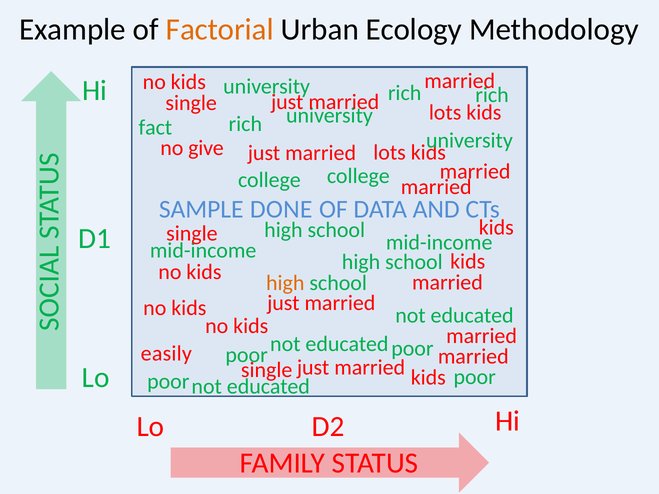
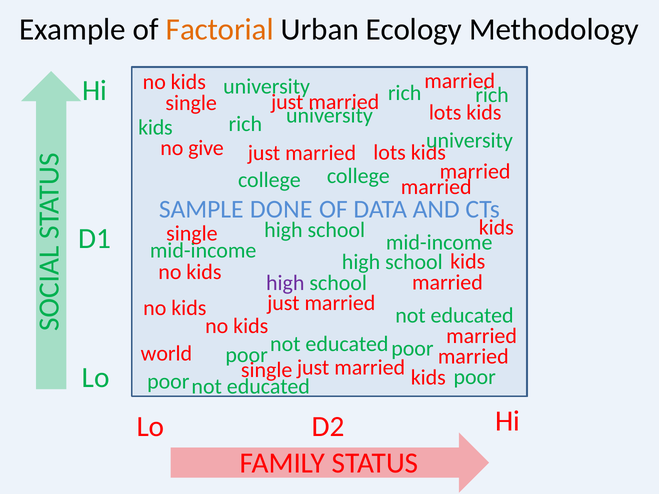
fact at (155, 128): fact -> kids
high at (285, 283) colour: orange -> purple
easily: easily -> world
